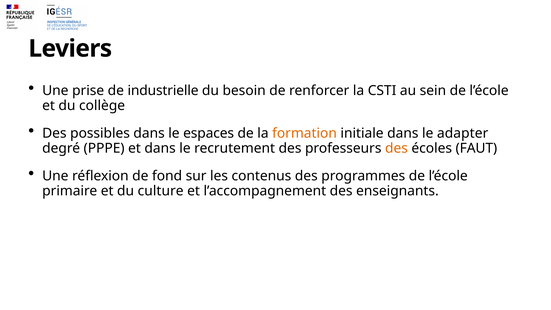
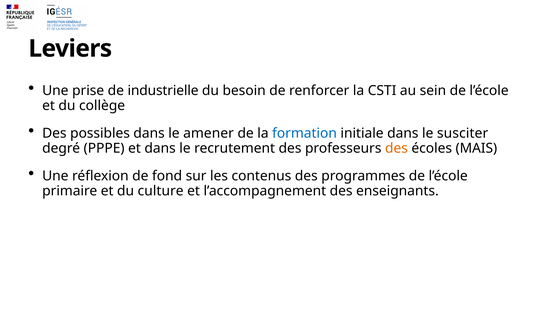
espaces: espaces -> amener
formation colour: orange -> blue
adapter: adapter -> susciter
FAUT: FAUT -> MAIS
